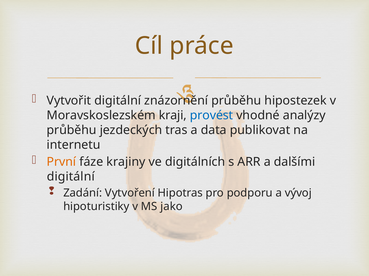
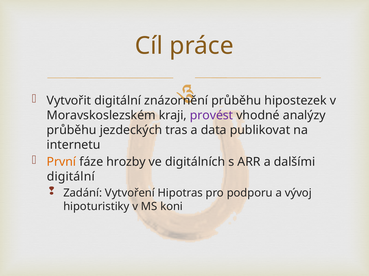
provést colour: blue -> purple
krajiny: krajiny -> hrozby
jako: jako -> koni
